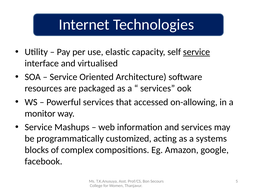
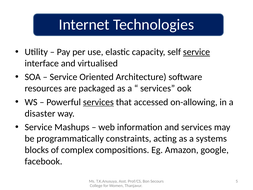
services at (98, 102) underline: none -> present
monitor: monitor -> disaster
customized: customized -> constraints
